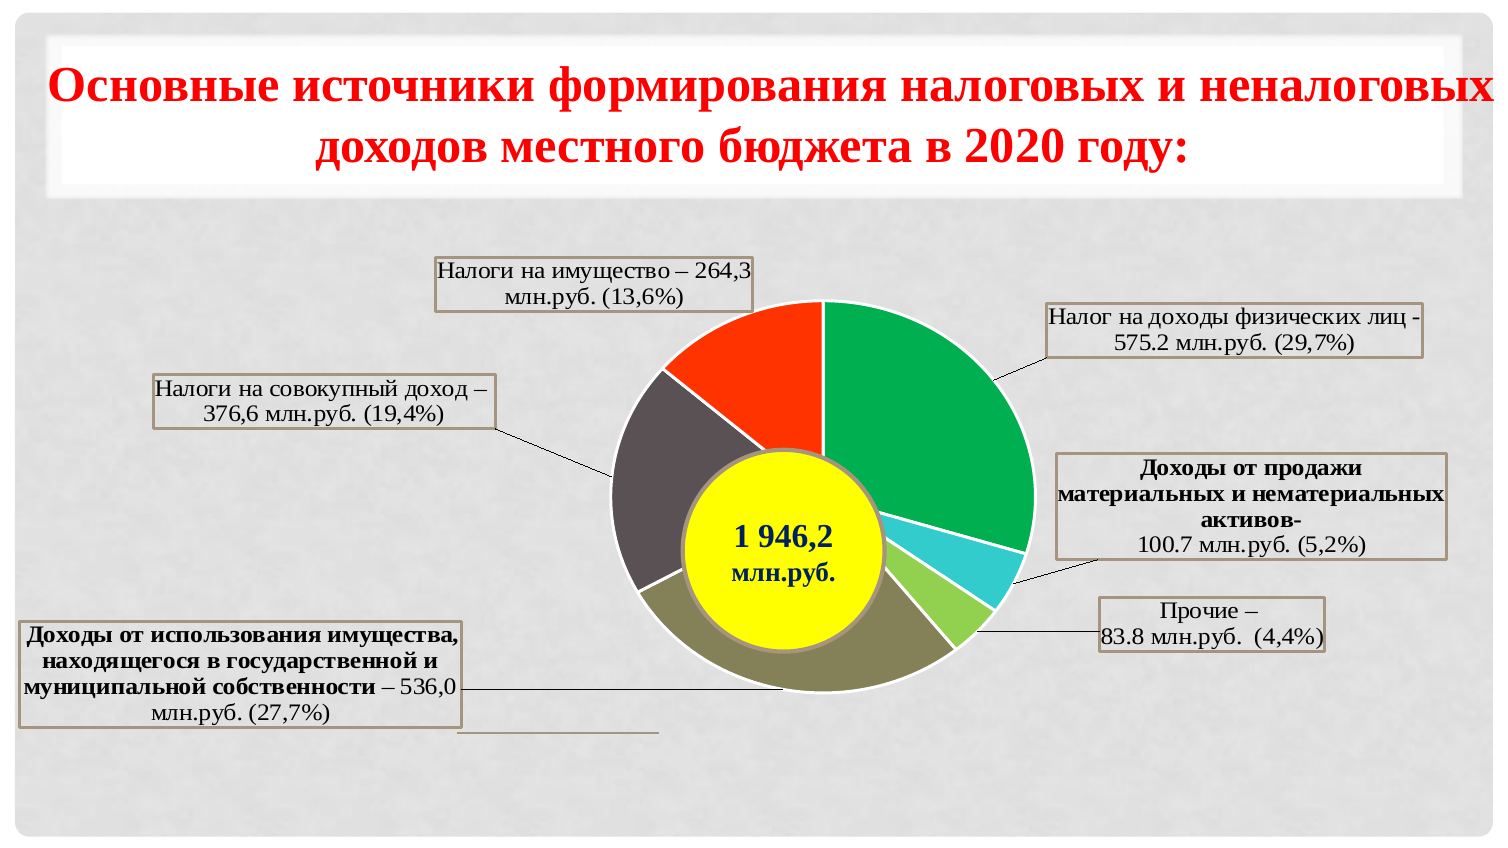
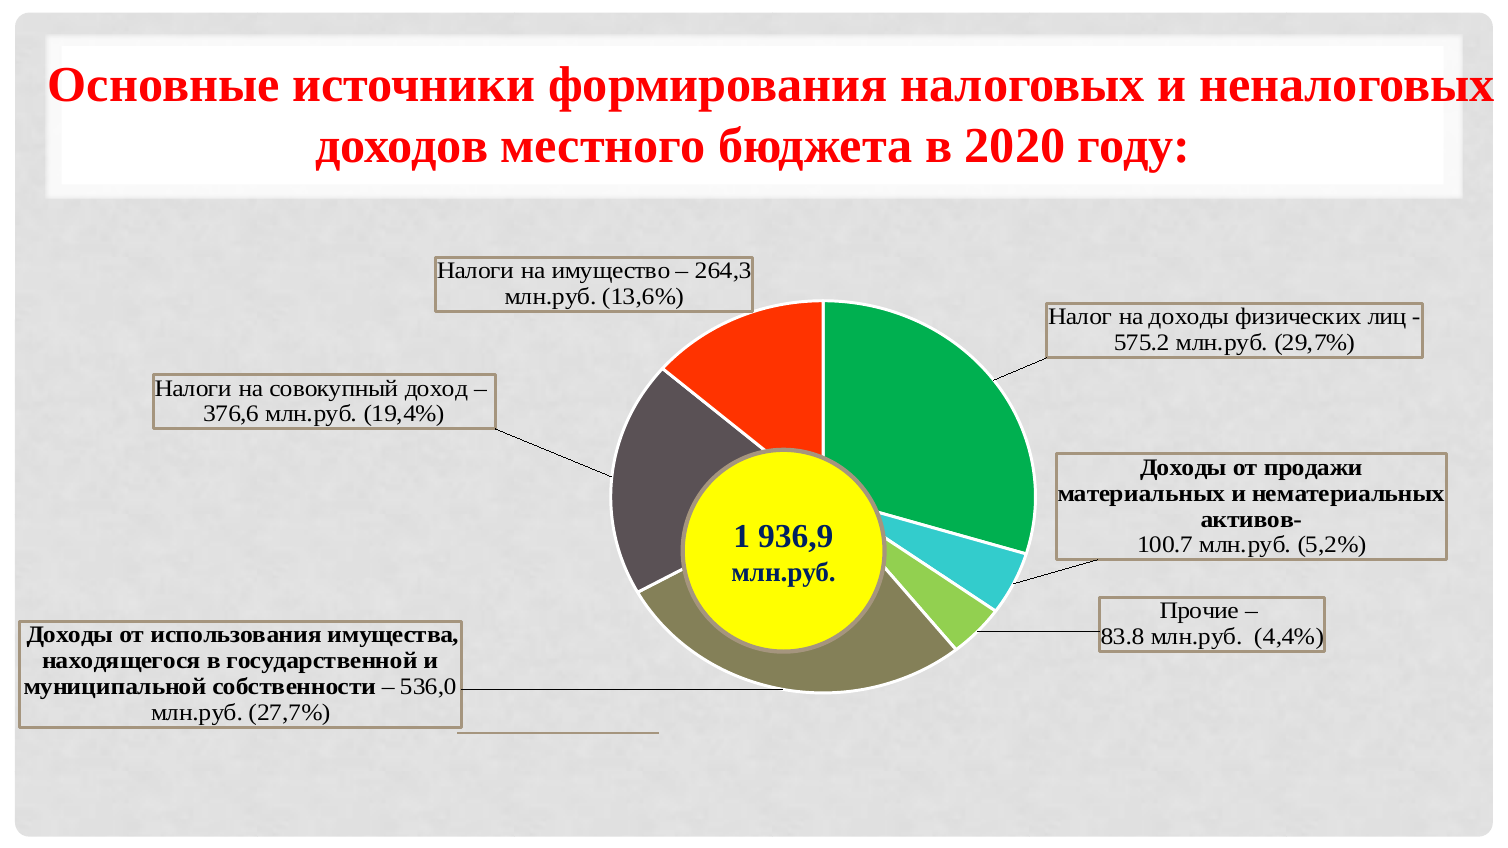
946,2: 946,2 -> 936,9
